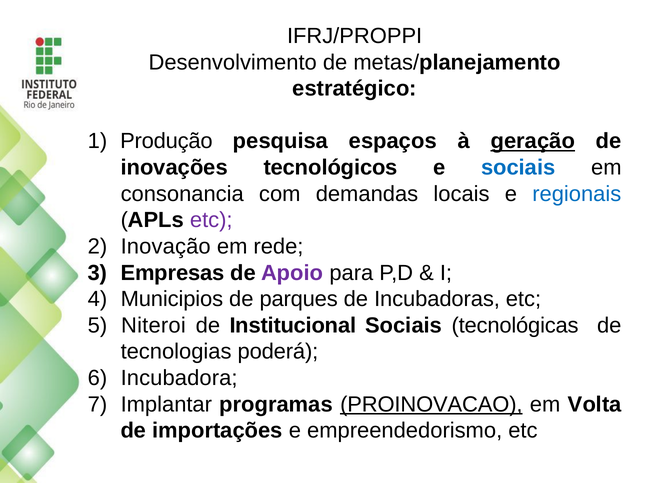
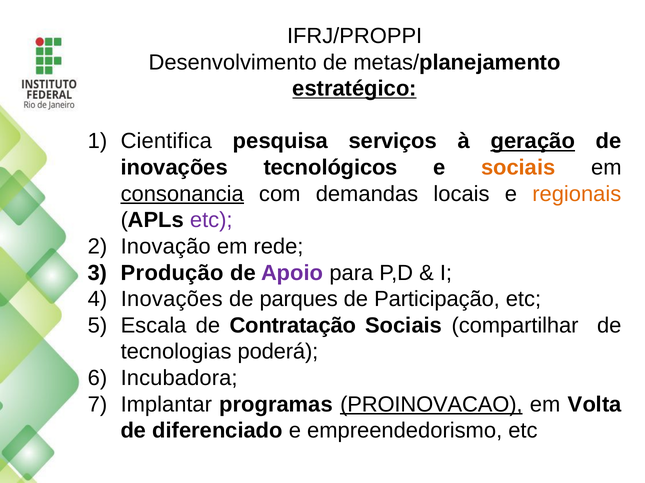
estratégico underline: none -> present
Produção: Produção -> Cientifica
espaços: espaços -> serviços
sociais at (518, 168) colour: blue -> orange
consonancia underline: none -> present
regionais colour: blue -> orange
Empresas: Empresas -> Produção
Municipios at (172, 300): Municipios -> Inovações
Incubadoras: Incubadoras -> Participação
Niteroi: Niteroi -> Escala
Institucional: Institucional -> Contratação
tecnológicas: tecnológicas -> compartilhar
importações: importações -> diferenciado
